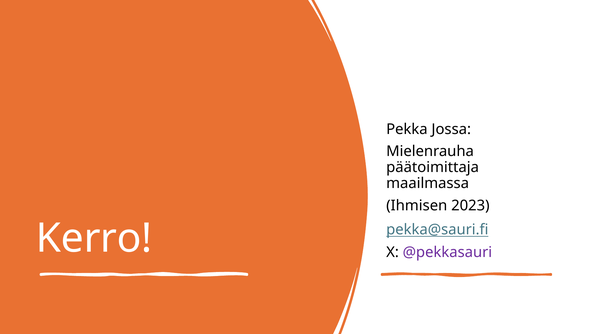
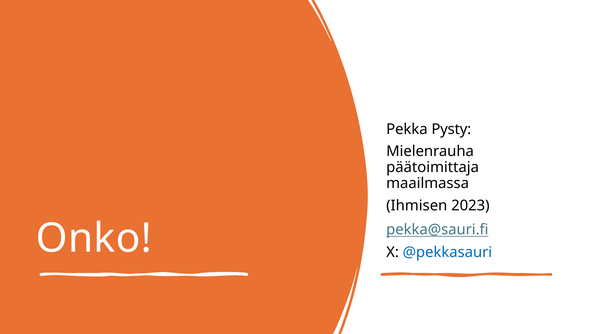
Jossa: Jossa -> Pysty
Kerro: Kerro -> Onko
@pekkasauri colour: purple -> blue
